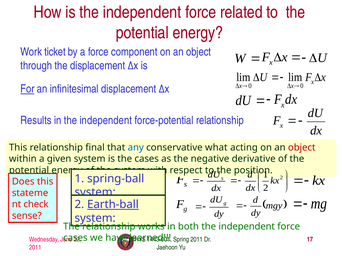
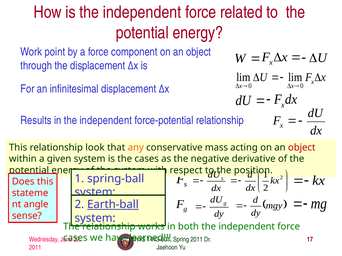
ticket: ticket -> point
For underline: present -> none
final: final -> look
any colour: blue -> orange
what: what -> mass
check: check -> angle
